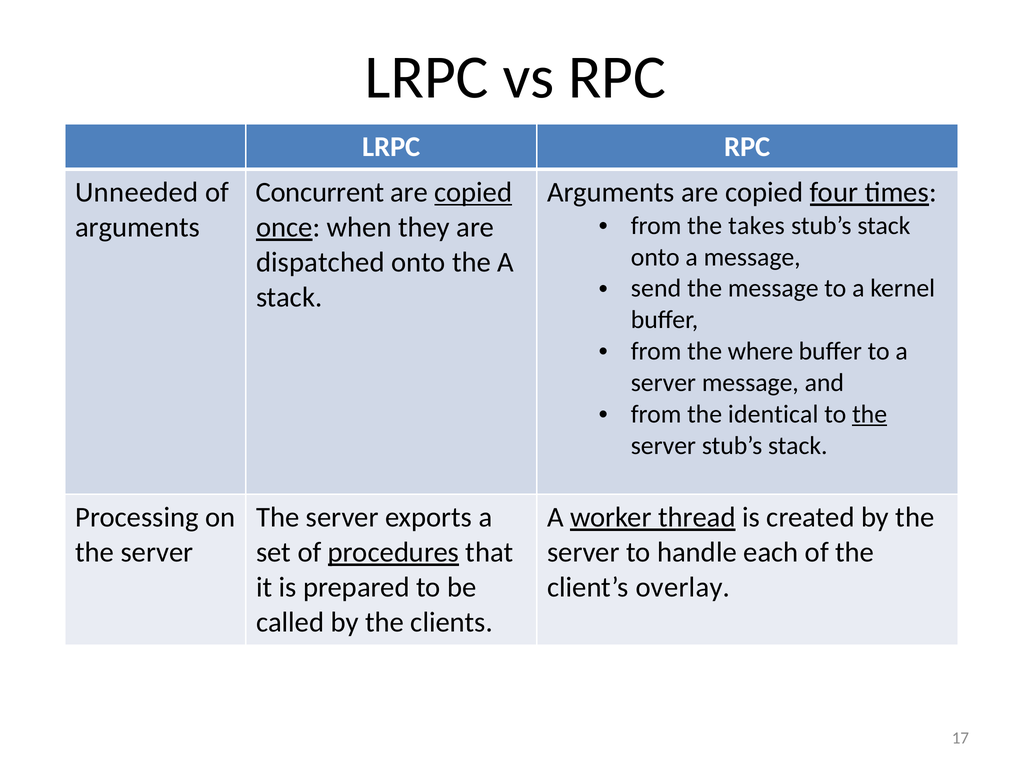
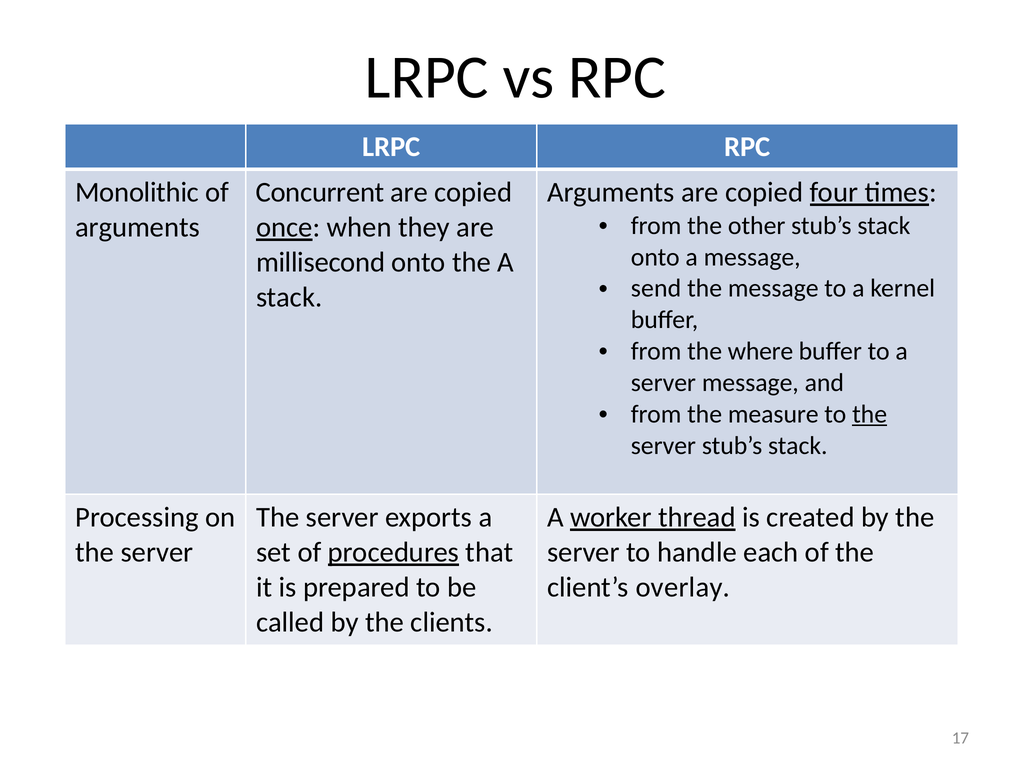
Unneeded: Unneeded -> Monolithic
copied at (473, 192) underline: present -> none
takes: takes -> other
dispatched: dispatched -> millisecond
identical: identical -> measure
